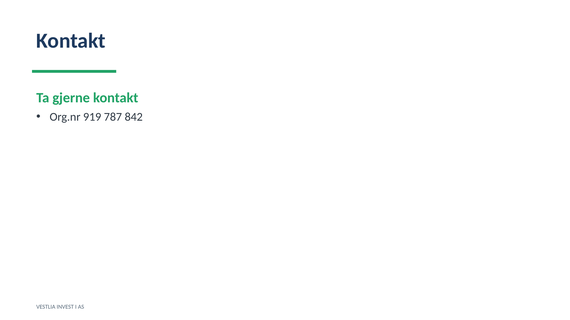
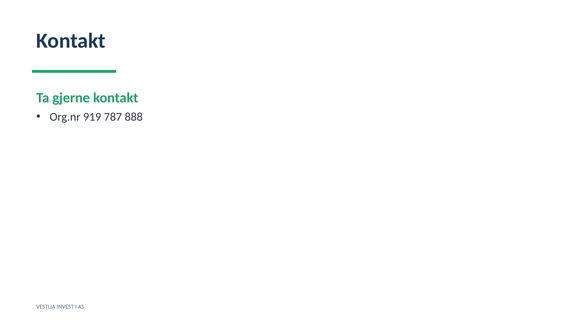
842: 842 -> 888
